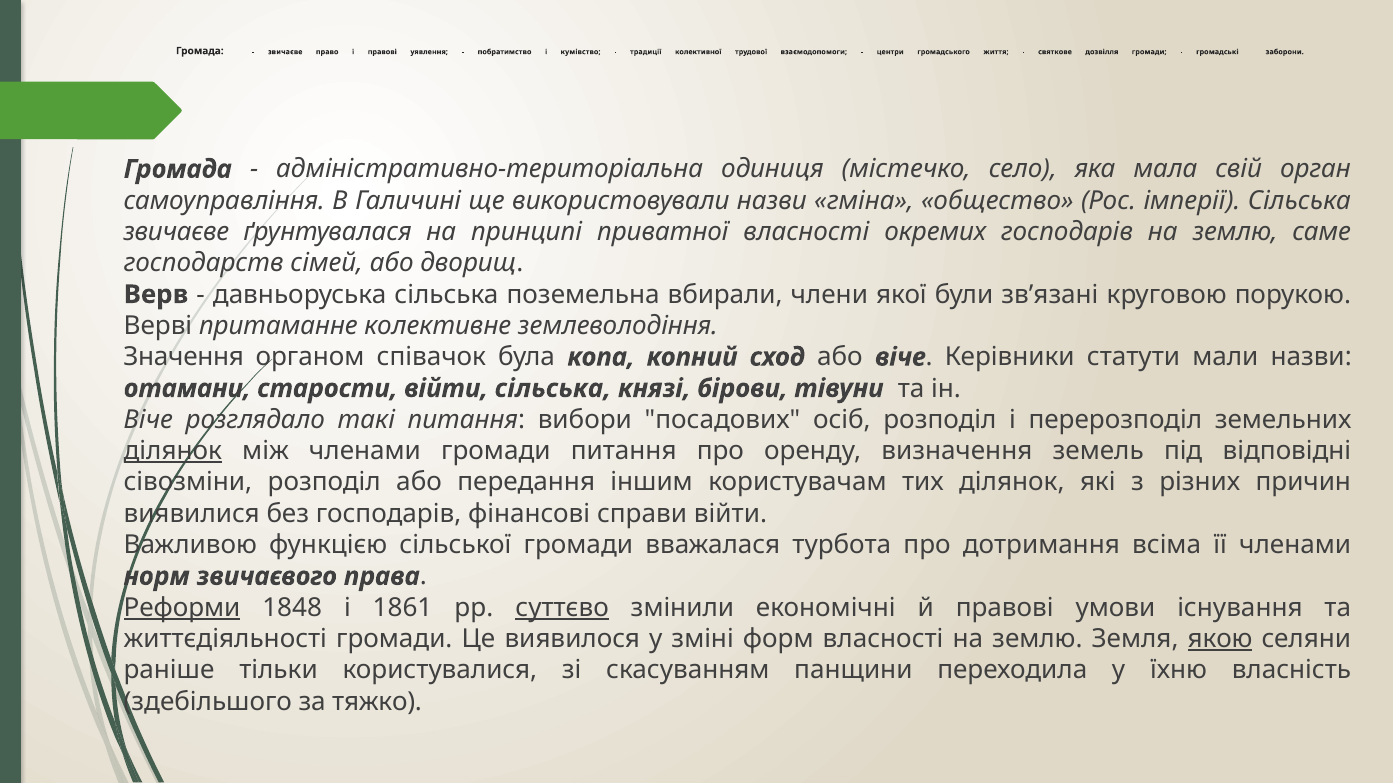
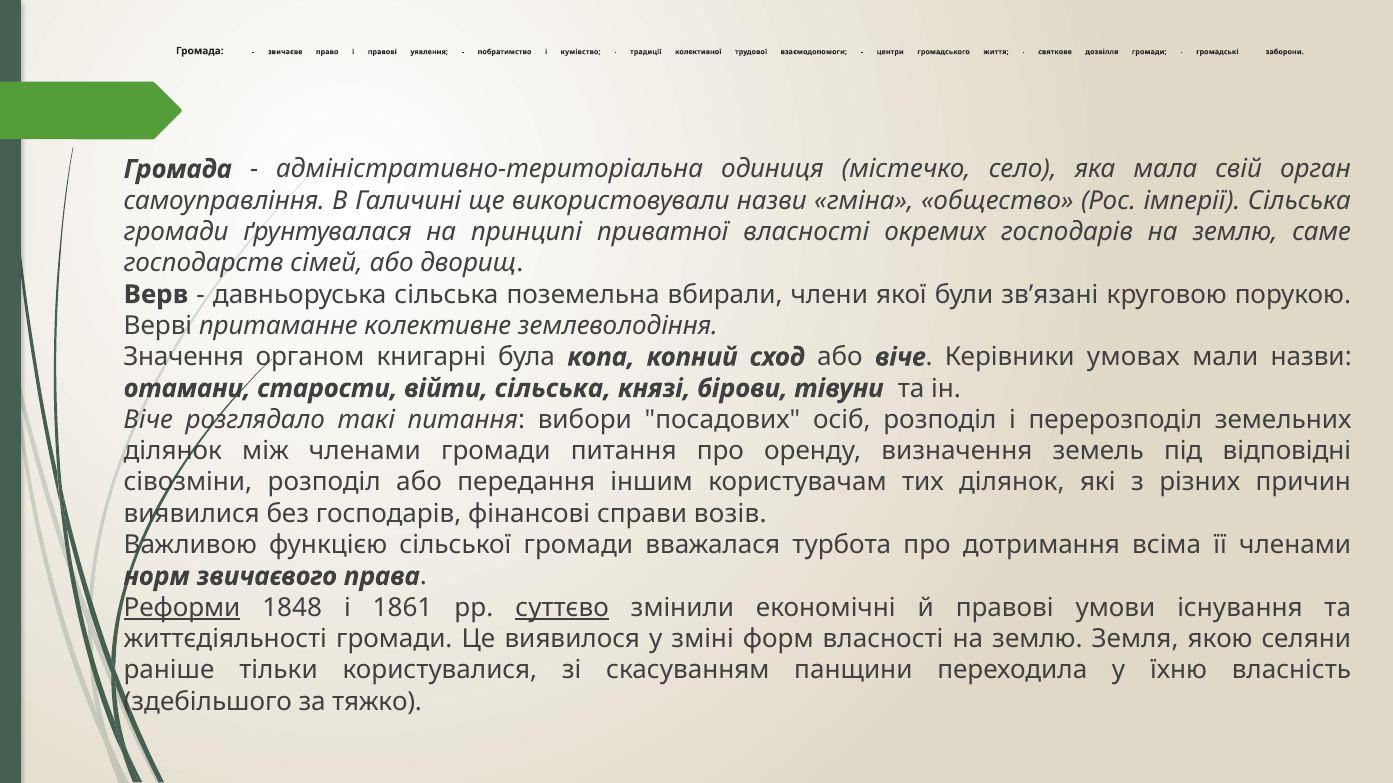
звичаєве at (176, 232): звичаєве -> громади
співачок: співачок -> книгарні
статути: статути -> умовах
ділянок at (173, 451) underline: present -> none
справи війти: війти -> возів
якою underline: present -> none
